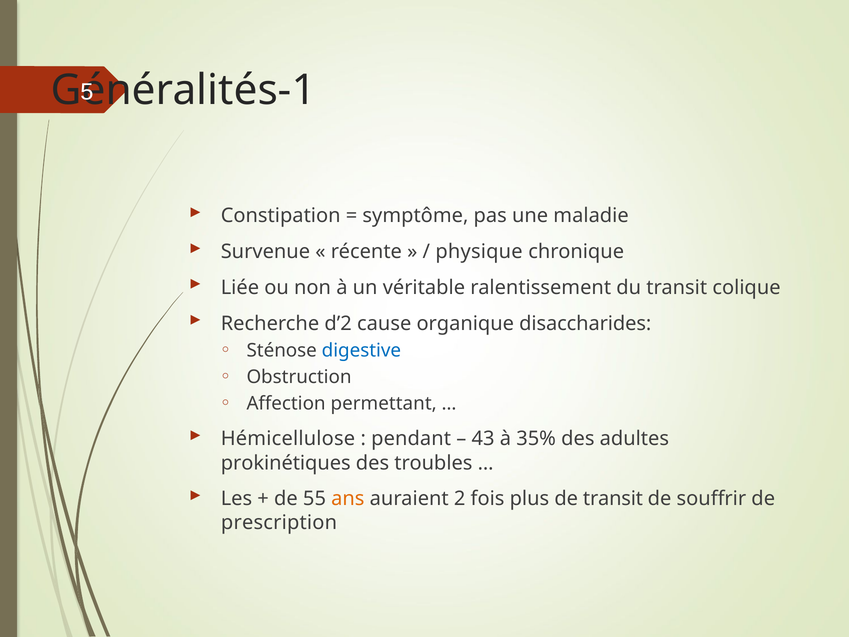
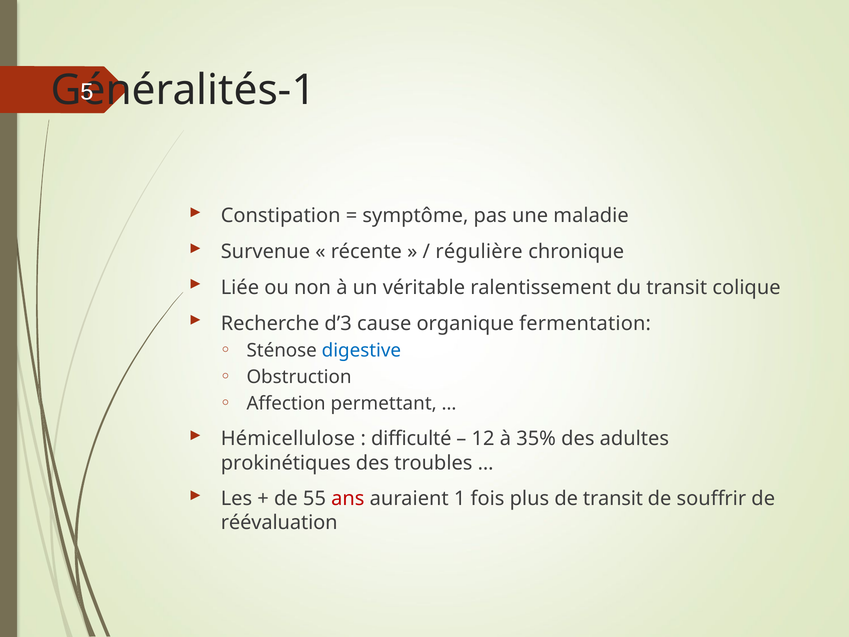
physique: physique -> régulière
d’2: d’2 -> d’3
disaccharides: disaccharides -> fermentation
pendant: pendant -> difficulté
43: 43 -> 12
ans colour: orange -> red
2: 2 -> 1
prescription: prescription -> réévaluation
